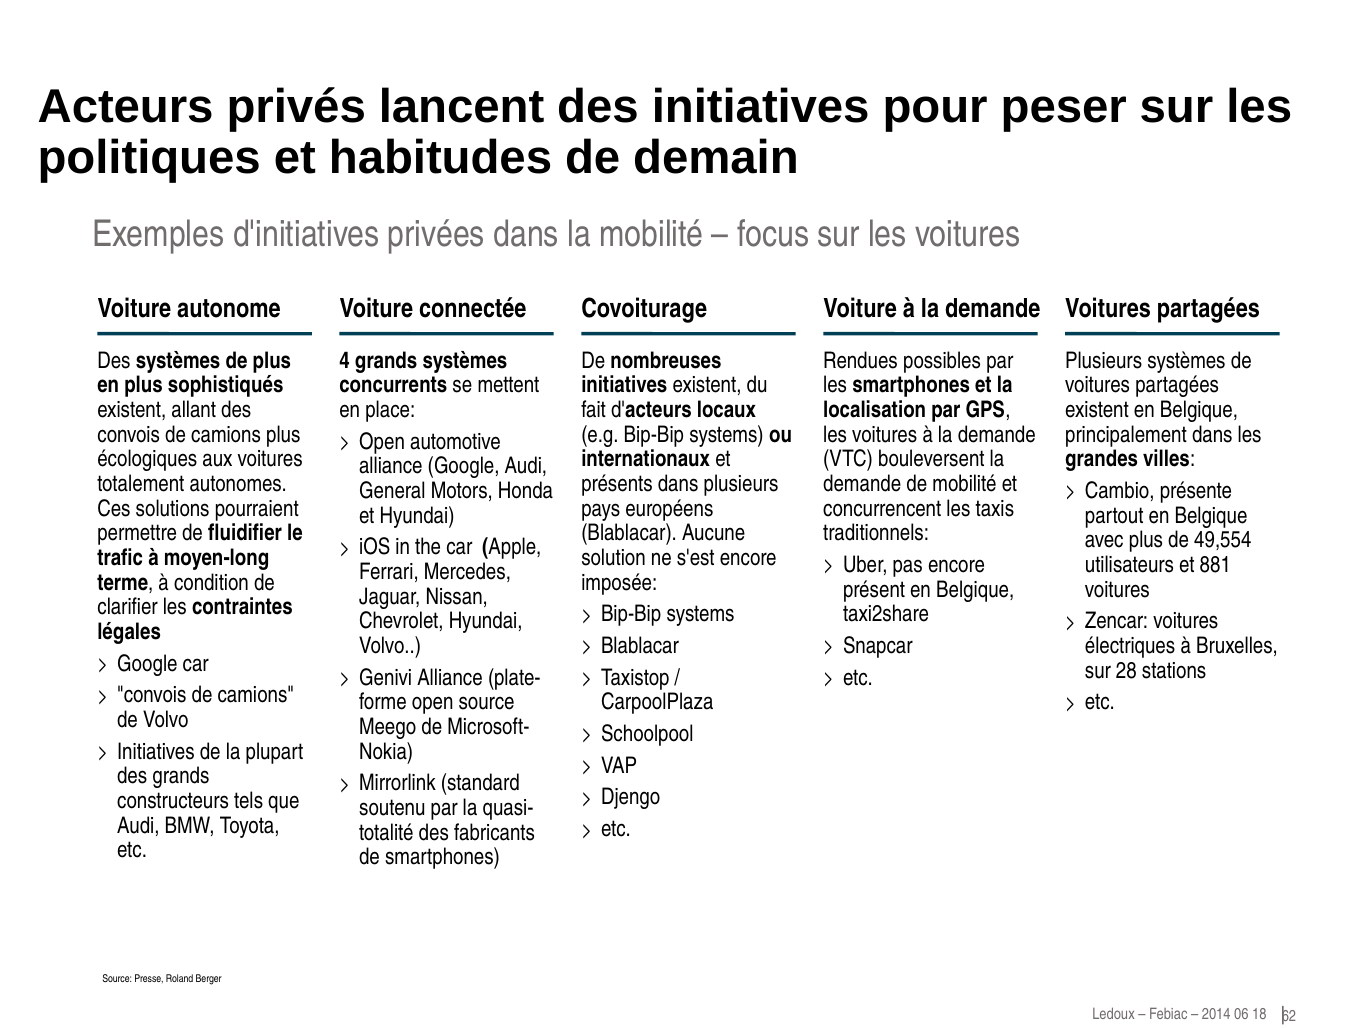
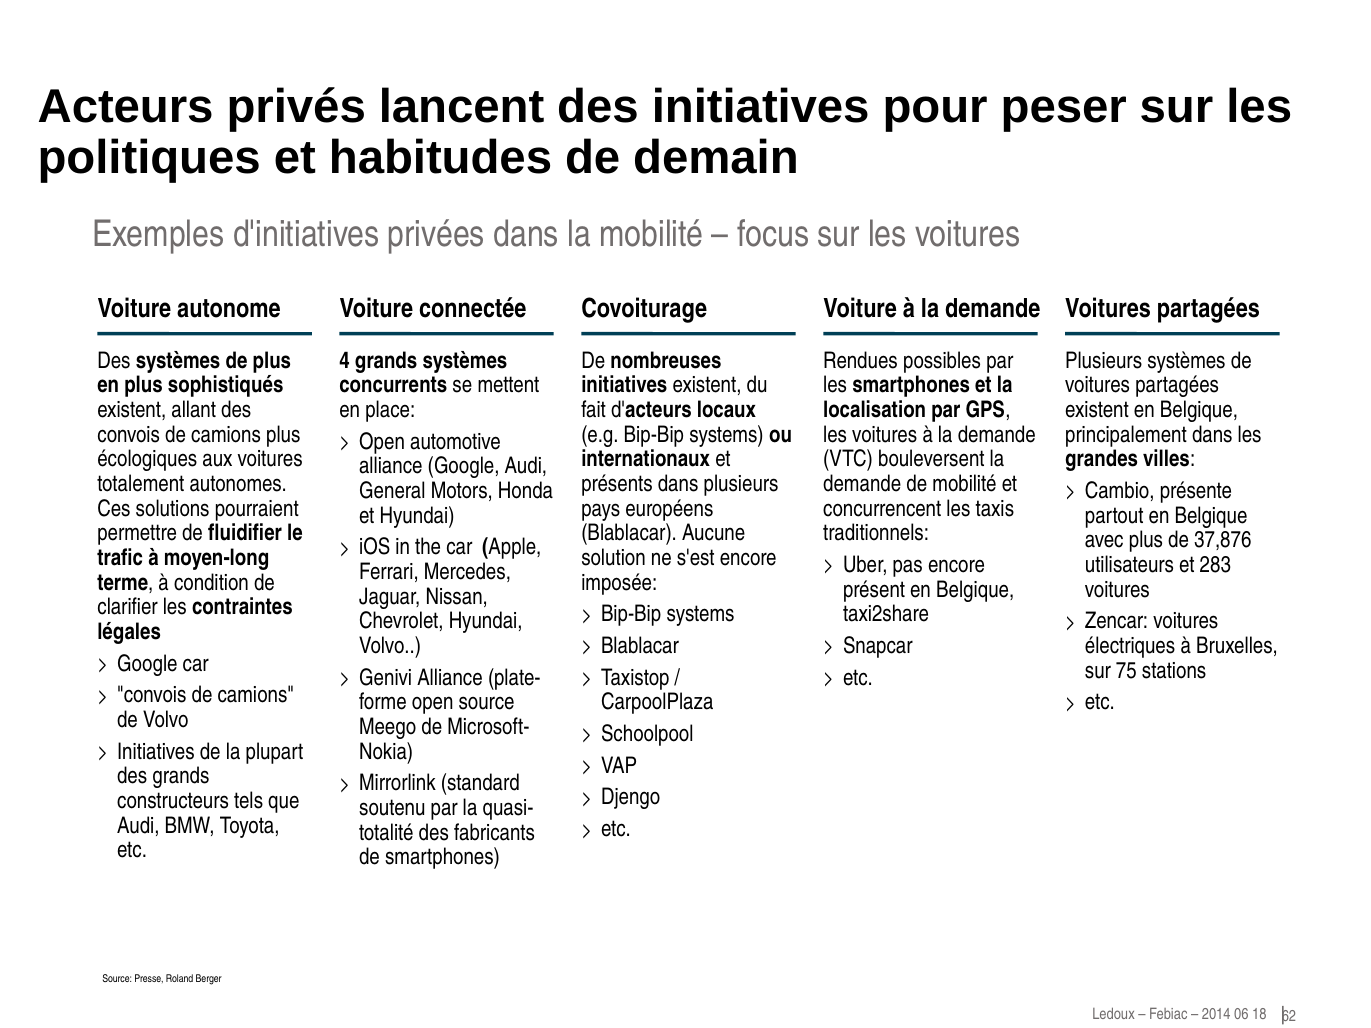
49,554: 49,554 -> 37,876
881: 881 -> 283
28: 28 -> 75
